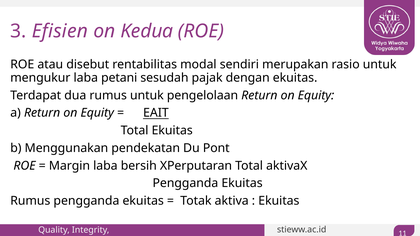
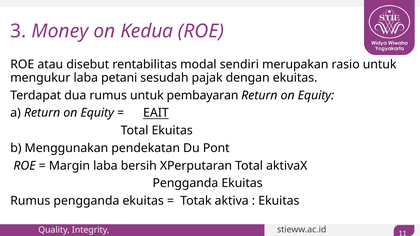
Efisien: Efisien -> Money
pengelolaan: pengelolaan -> pembayaran
